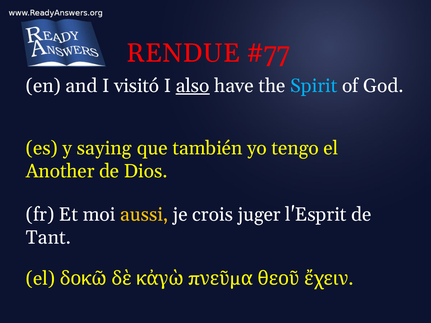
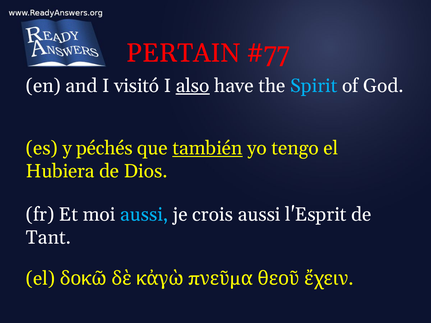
RENDUE: RENDUE -> PERTAIN
saying: saying -> péchés
también underline: none -> present
Another: Another -> Hubiera
aussi at (144, 215) colour: yellow -> light blue
crois juger: juger -> aussi
